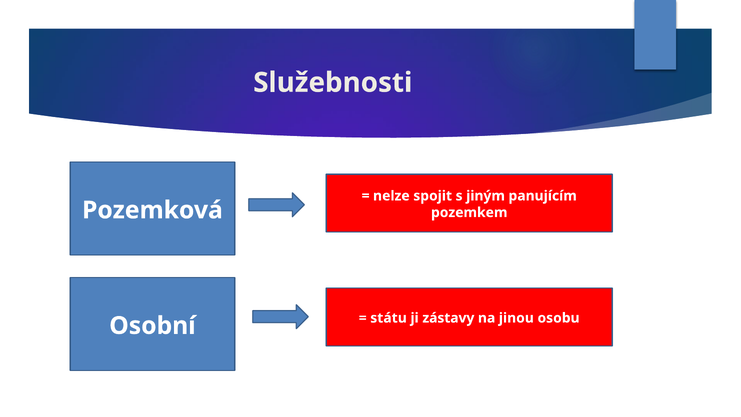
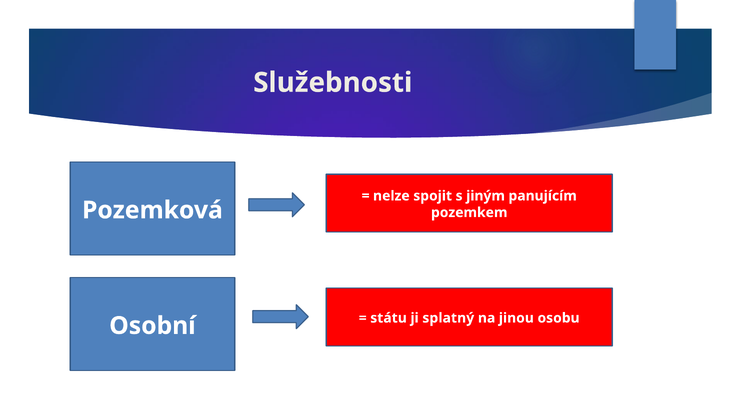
zástavy: zástavy -> splatný
